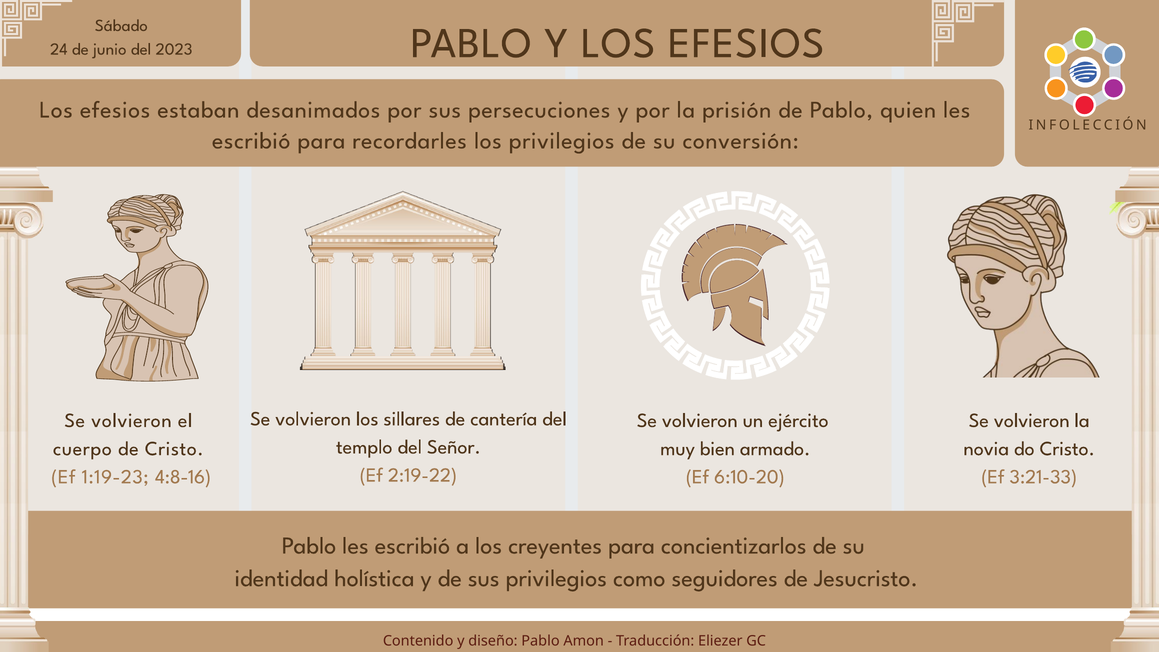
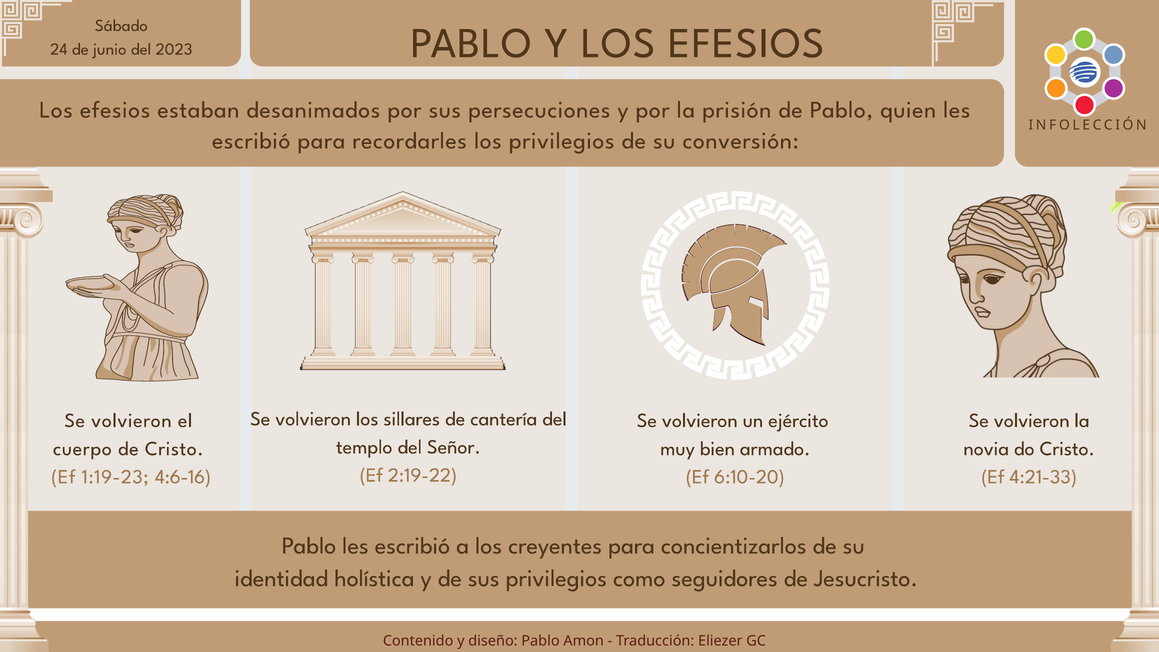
4:8-16: 4:8-16 -> 4:6-16
3:21-33: 3:21-33 -> 4:21-33
